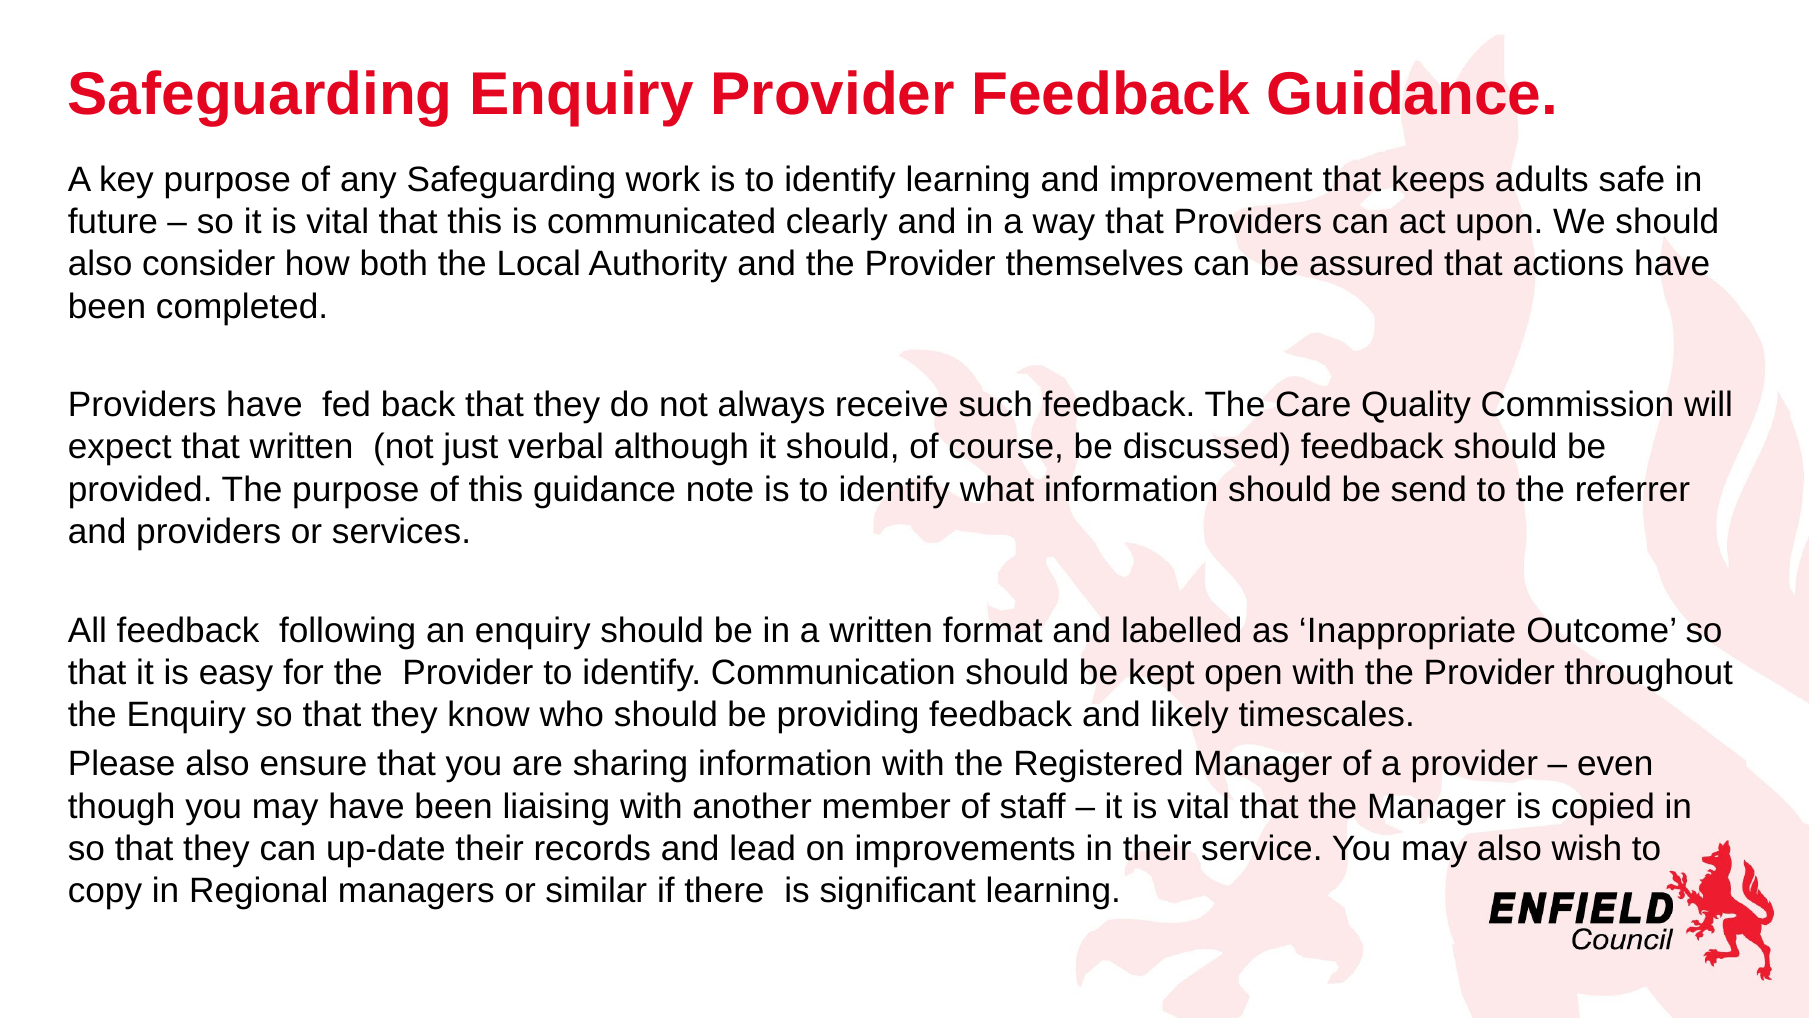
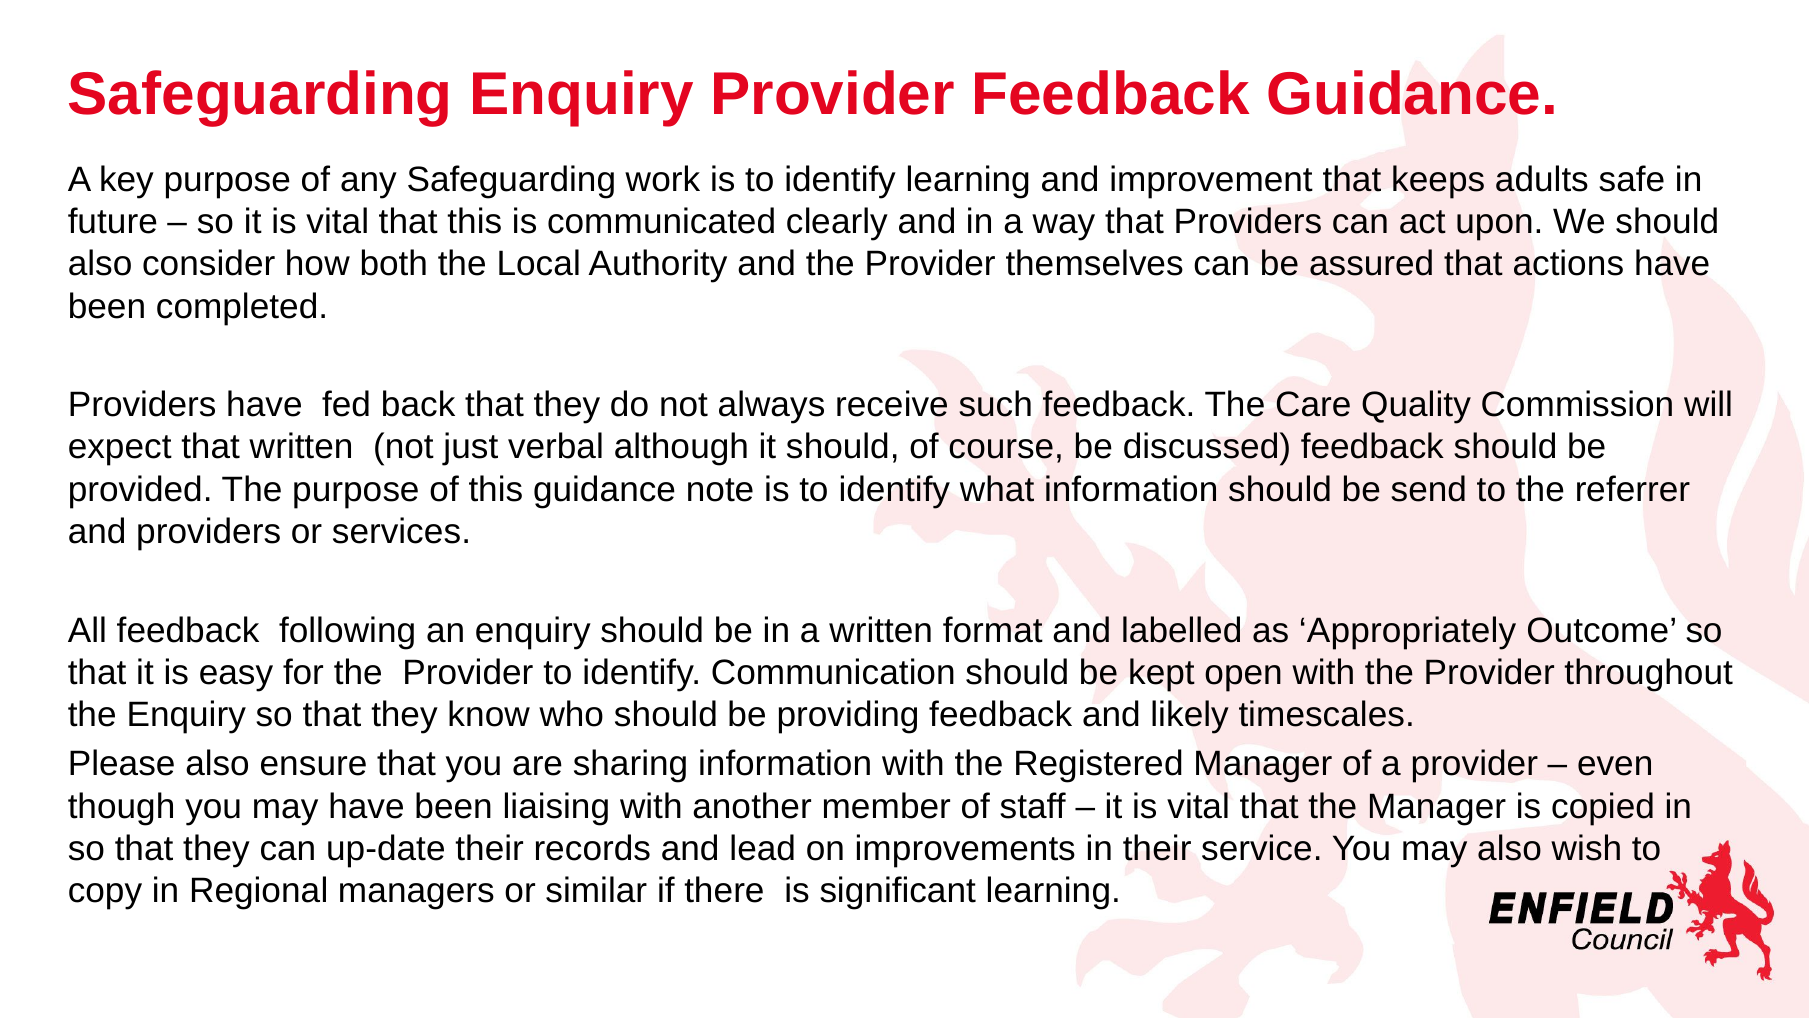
Inappropriate: Inappropriate -> Appropriately
